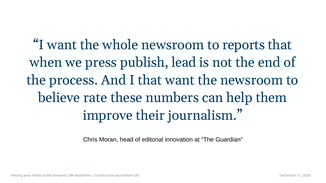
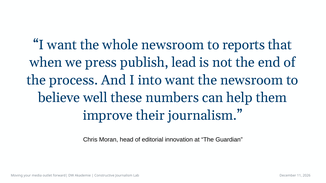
I that: that -> into
rate: rate -> well
